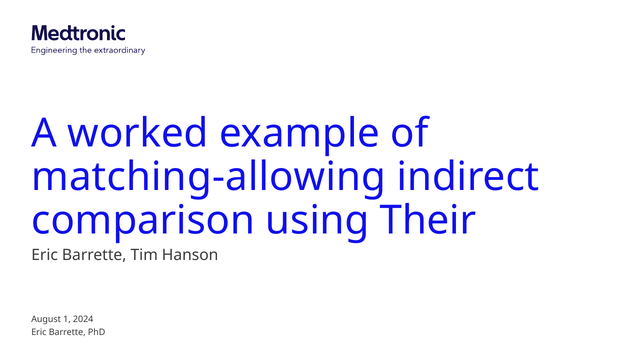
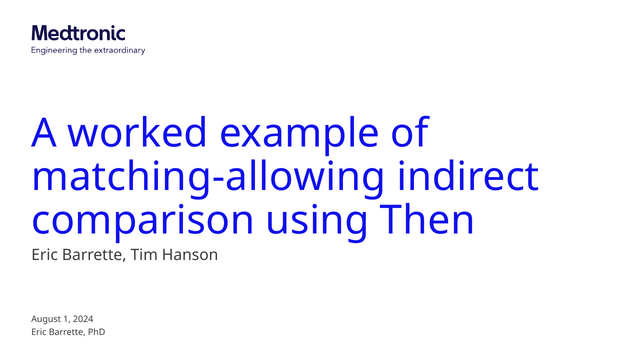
Their: Their -> Then
